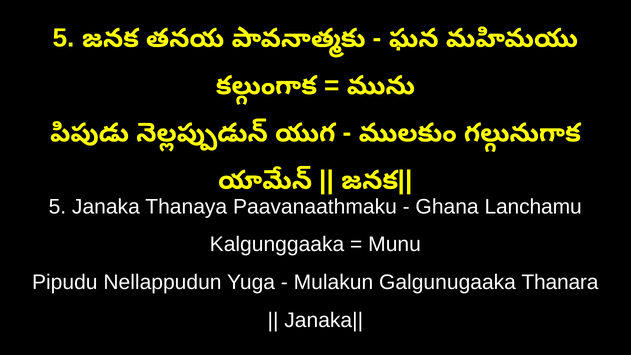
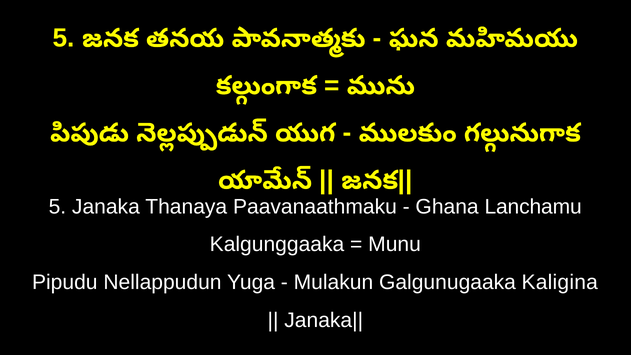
Thanara: Thanara -> Kaligina
